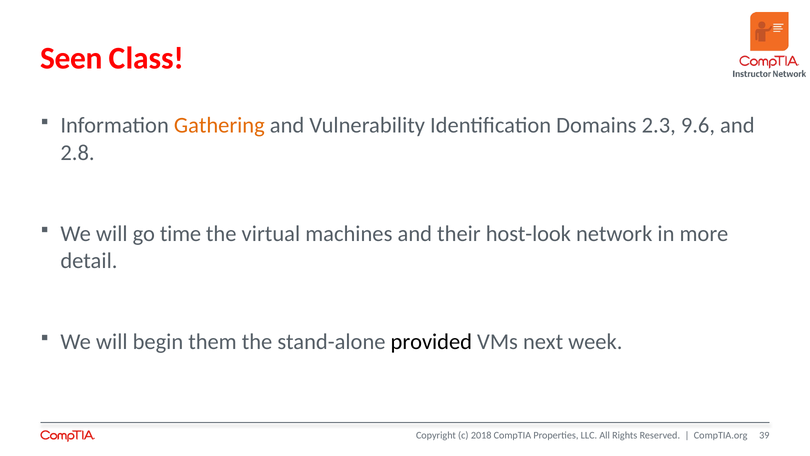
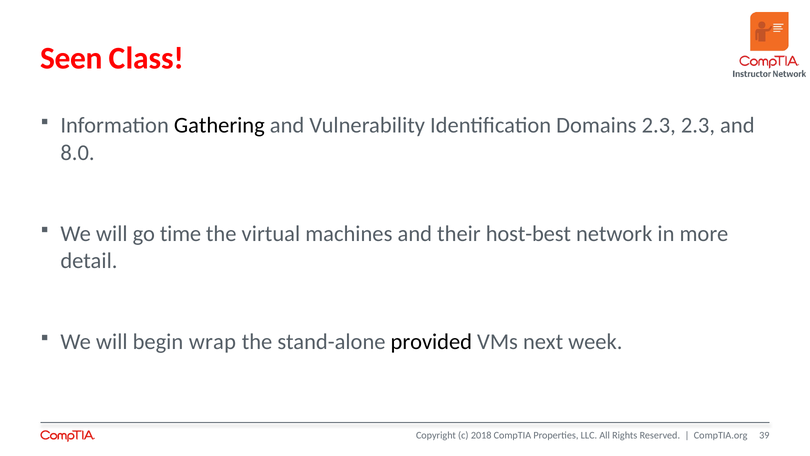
Gathering colour: orange -> black
2.3 9.6: 9.6 -> 2.3
2.8: 2.8 -> 8.0
host-look: host-look -> host-best
them: them -> wrap
